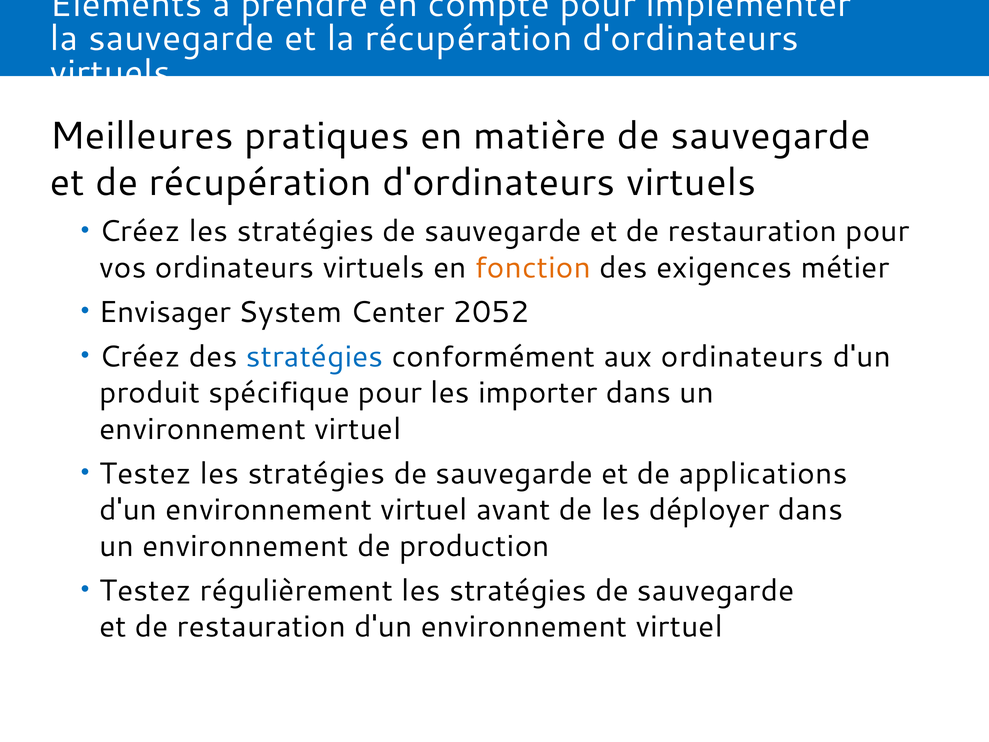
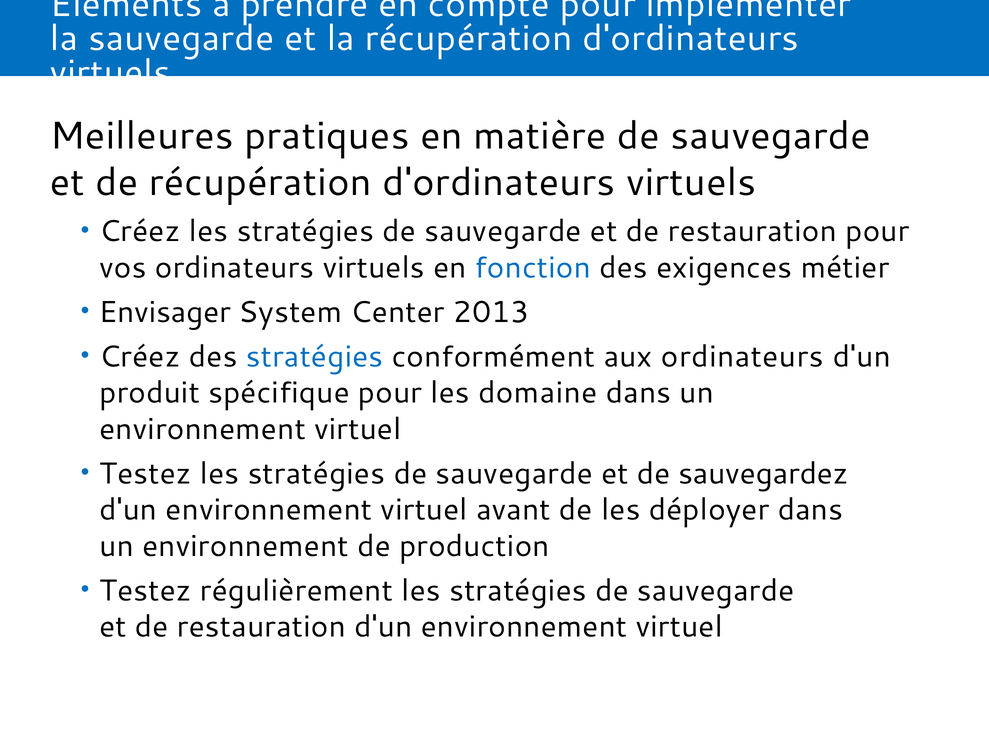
fonction colour: orange -> blue
2052: 2052 -> 2013
importer: importer -> domaine
applications: applications -> sauvegardez
